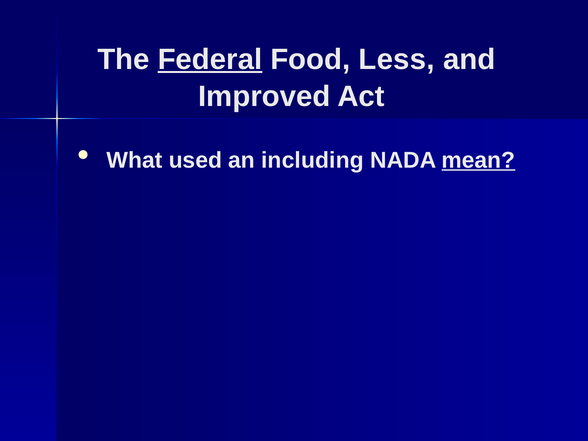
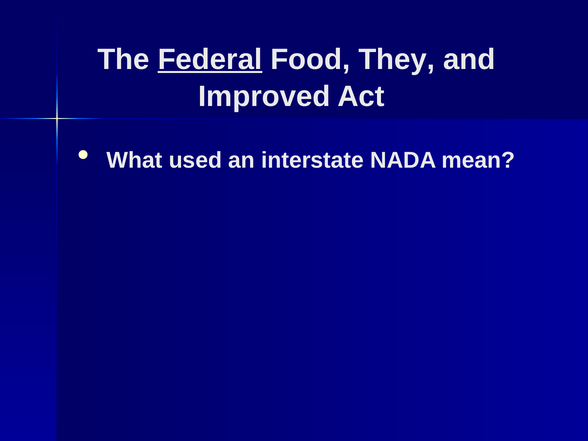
Less: Less -> They
including: including -> interstate
mean underline: present -> none
